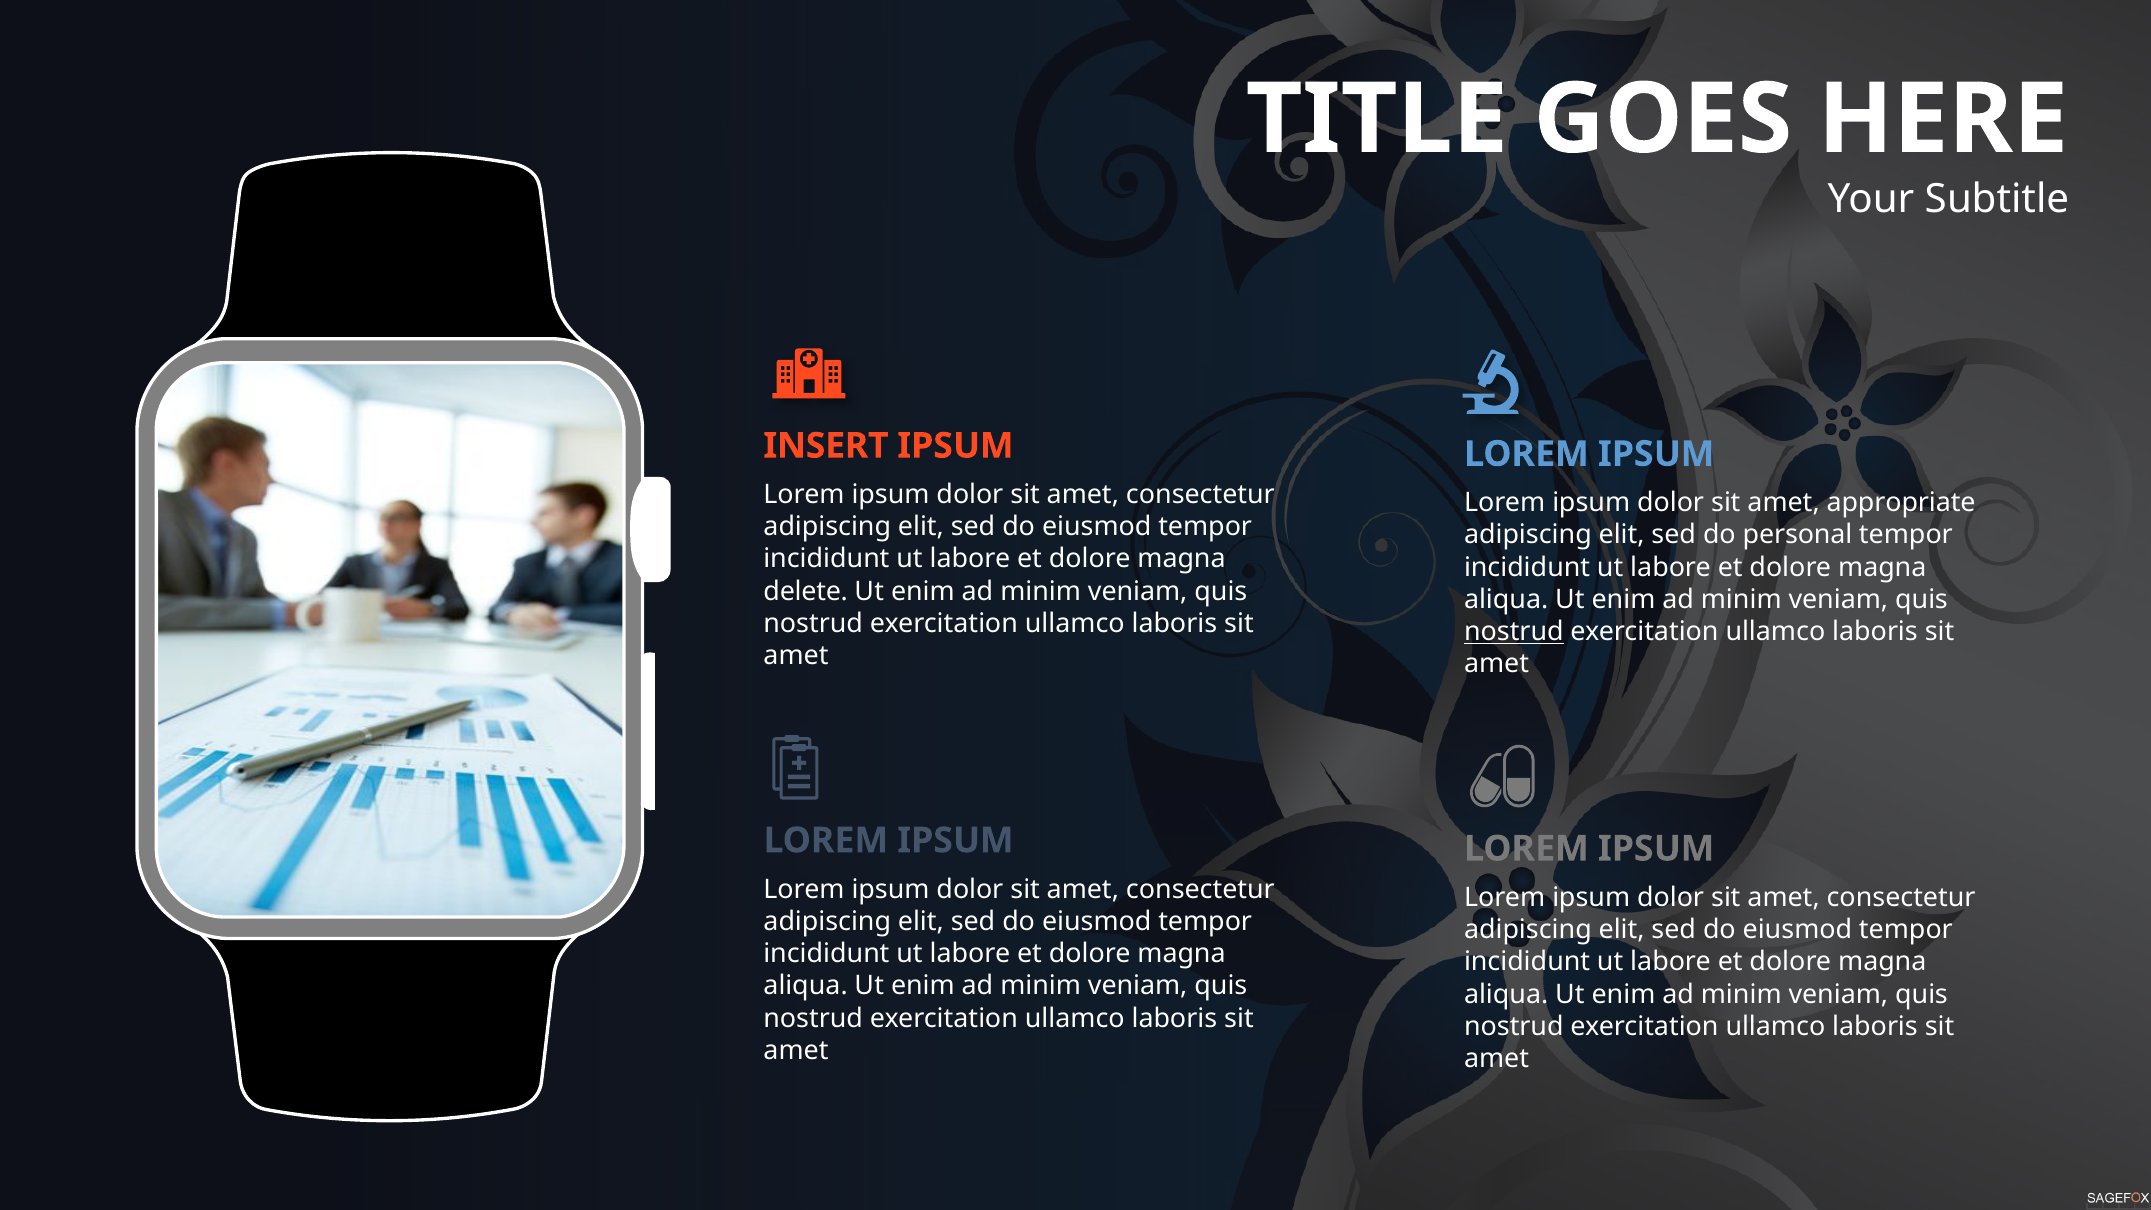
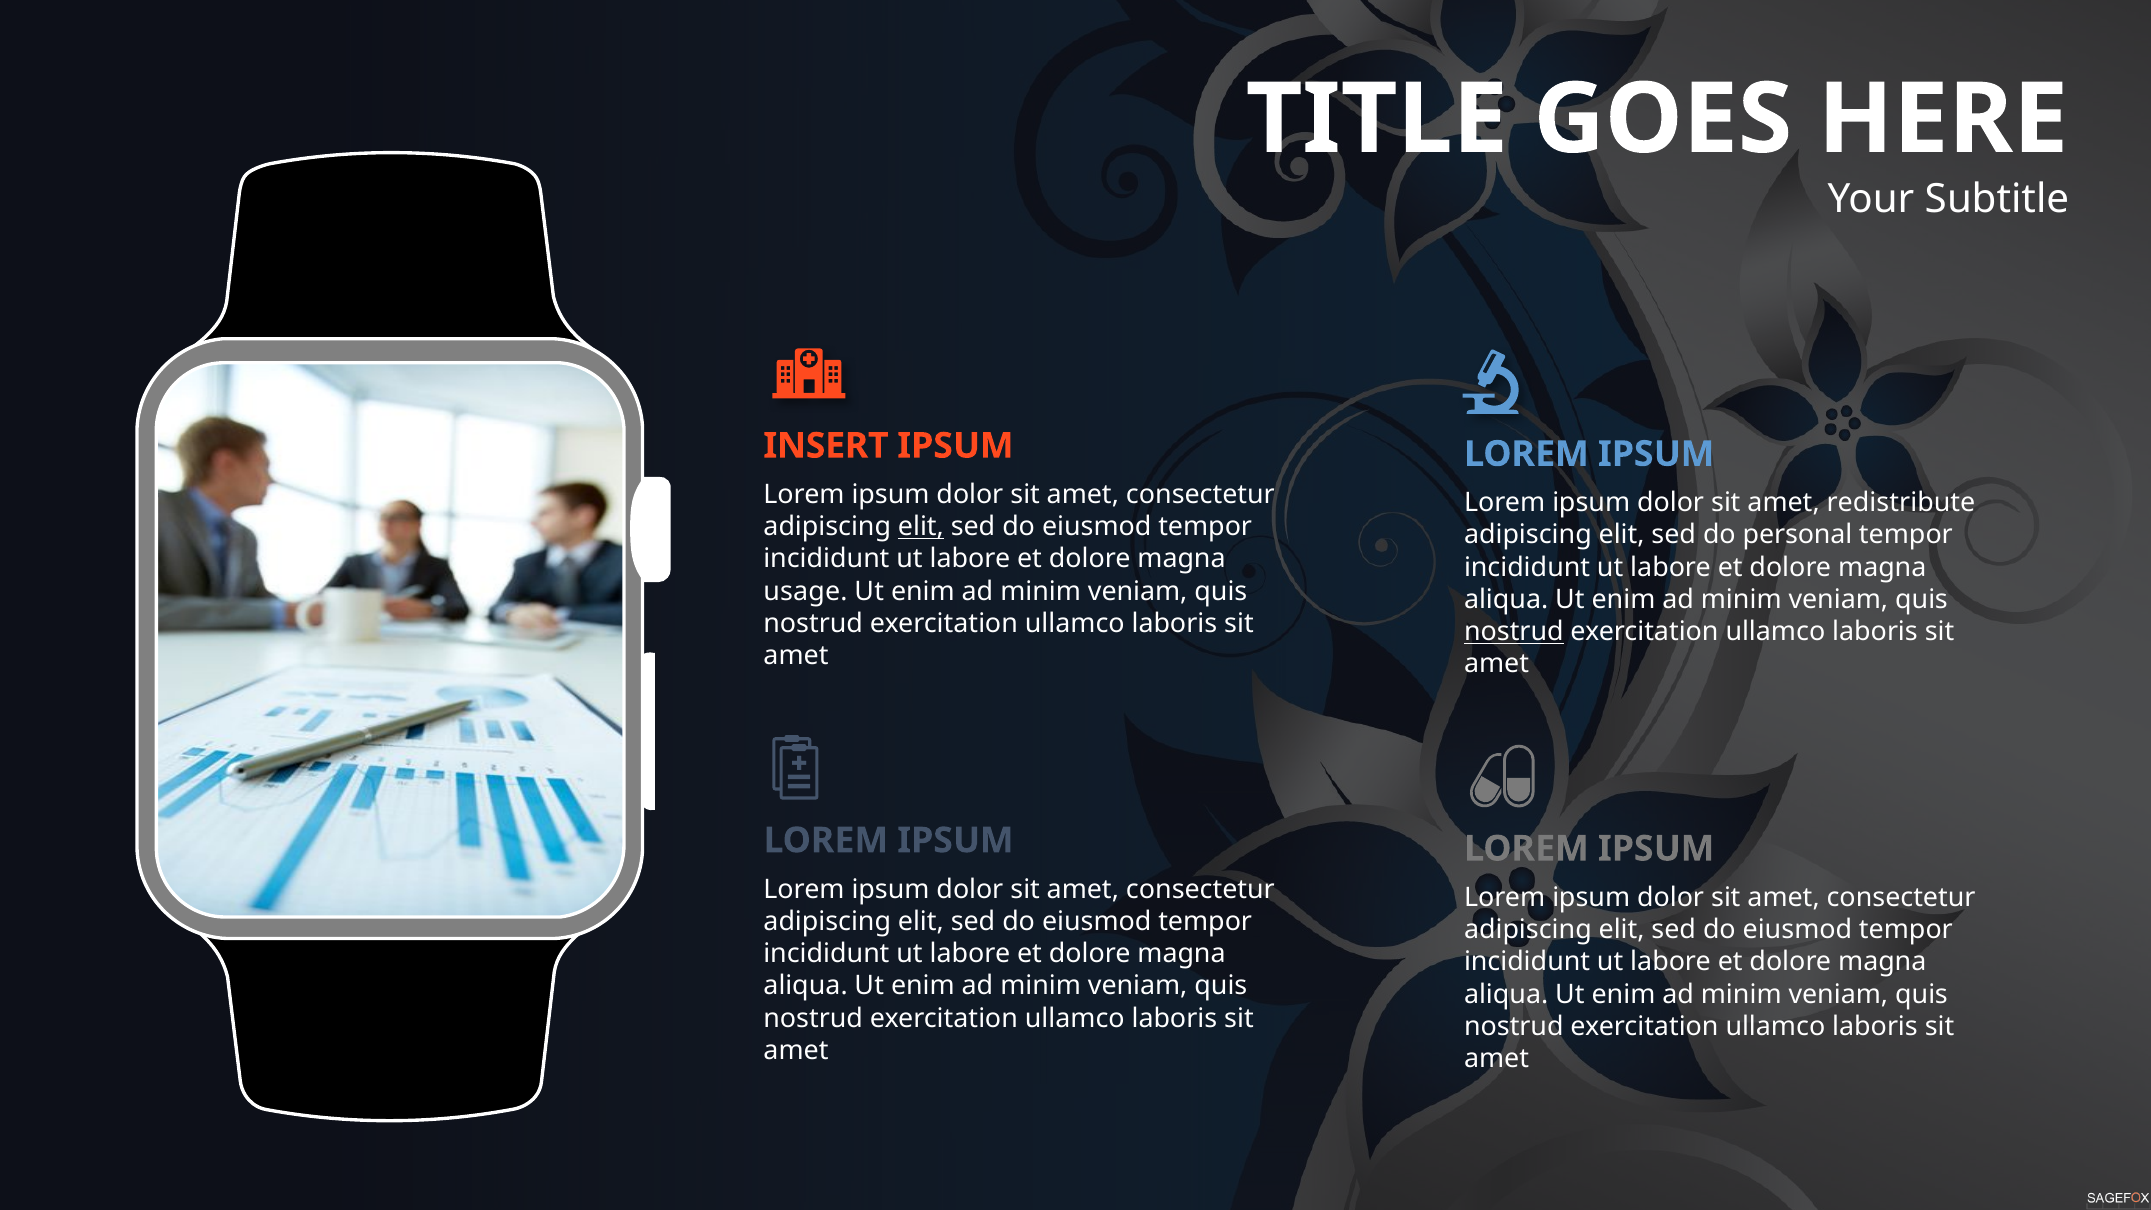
appropriate: appropriate -> redistribute
elit at (921, 527) underline: none -> present
delete: delete -> usage
